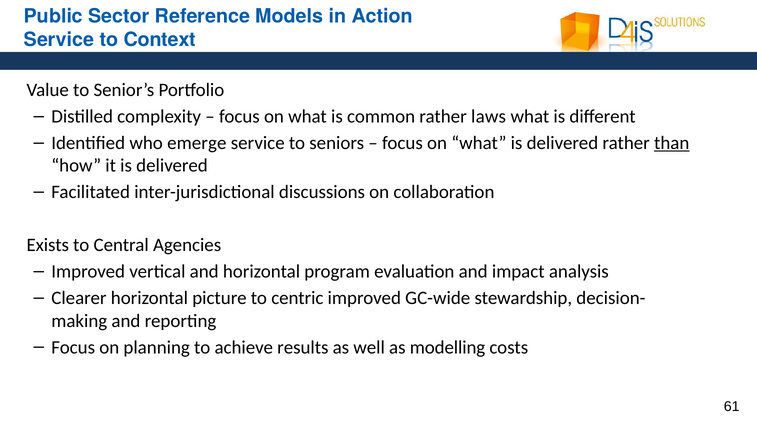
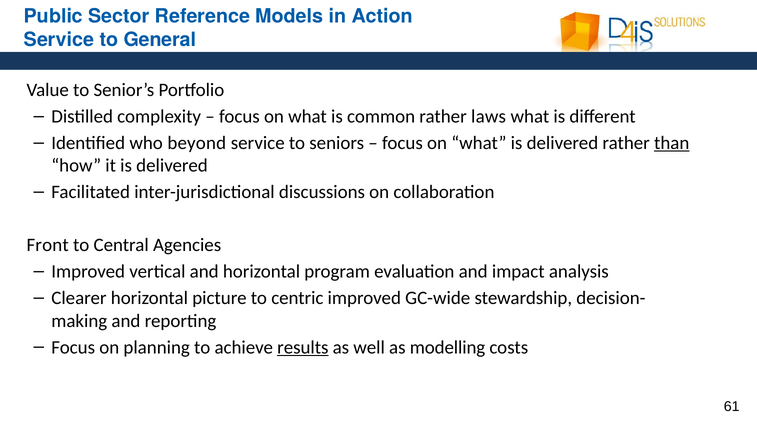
Context: Context -> General
emerge: emerge -> beyond
Exists: Exists -> Front
results underline: none -> present
